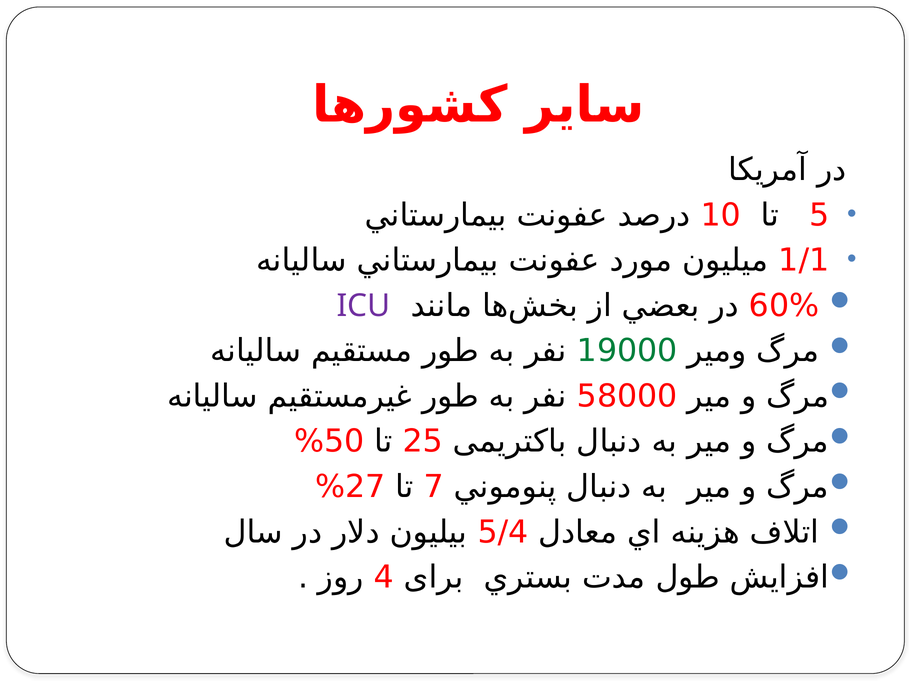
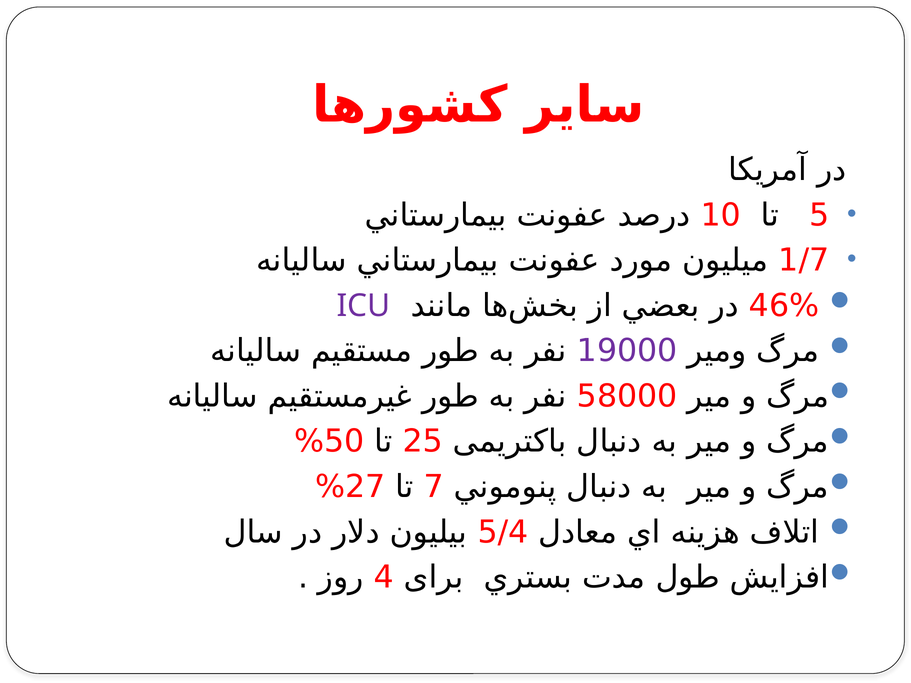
1/1: 1/1 -> 1/7
60%: 60% -> 46%
19000 colour: green -> purple
